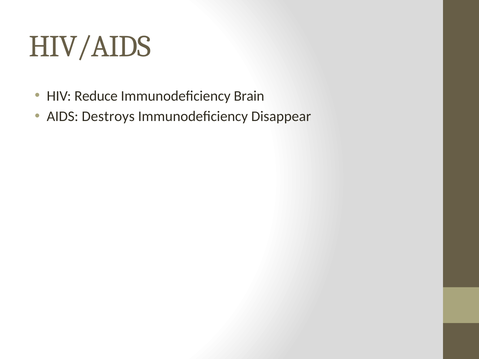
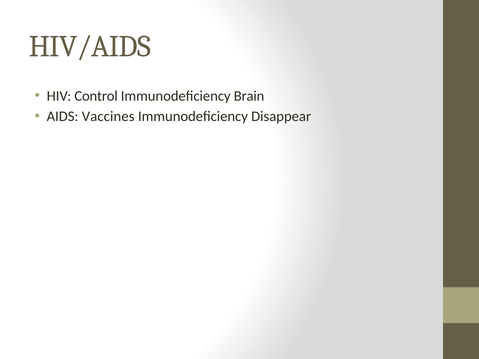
Reduce: Reduce -> Control
Destroys: Destroys -> Vaccines
